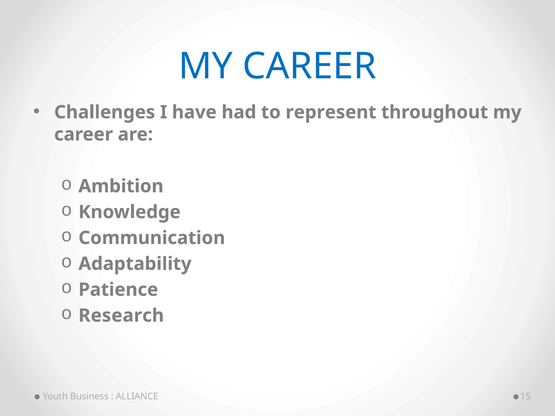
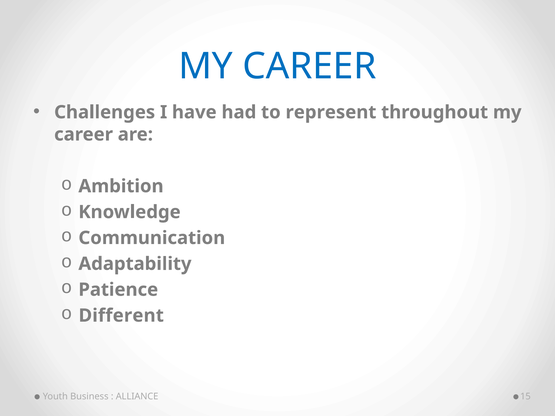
Research: Research -> Different
